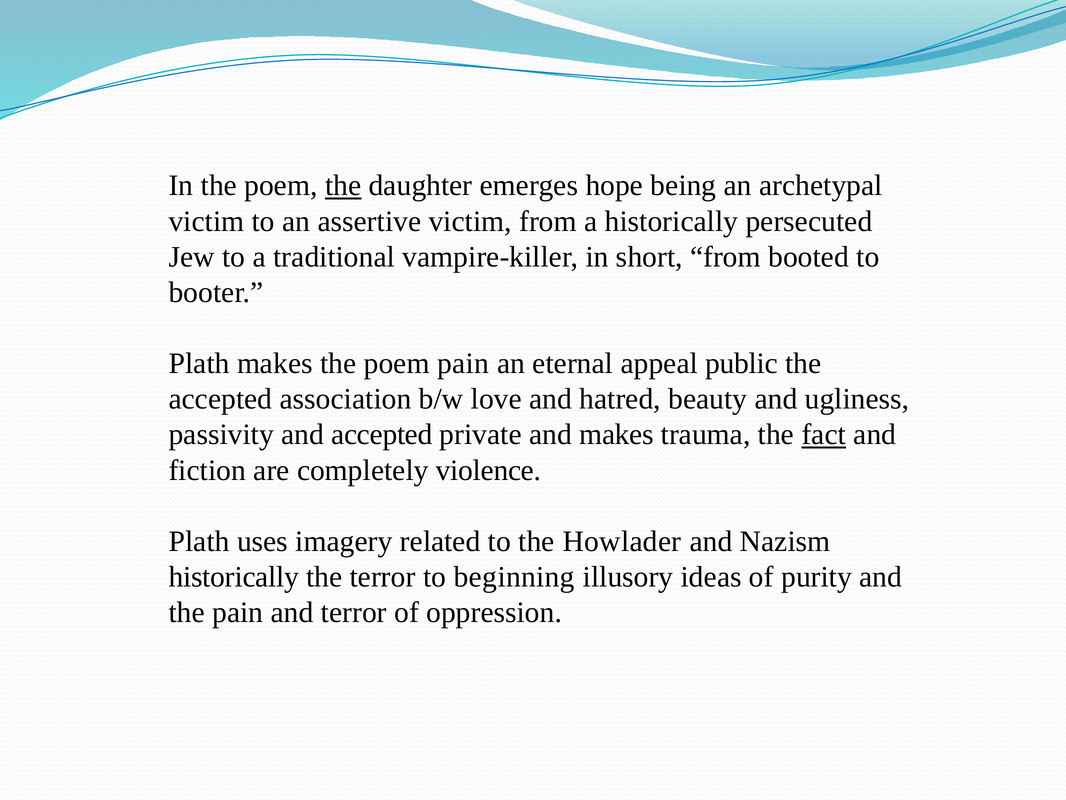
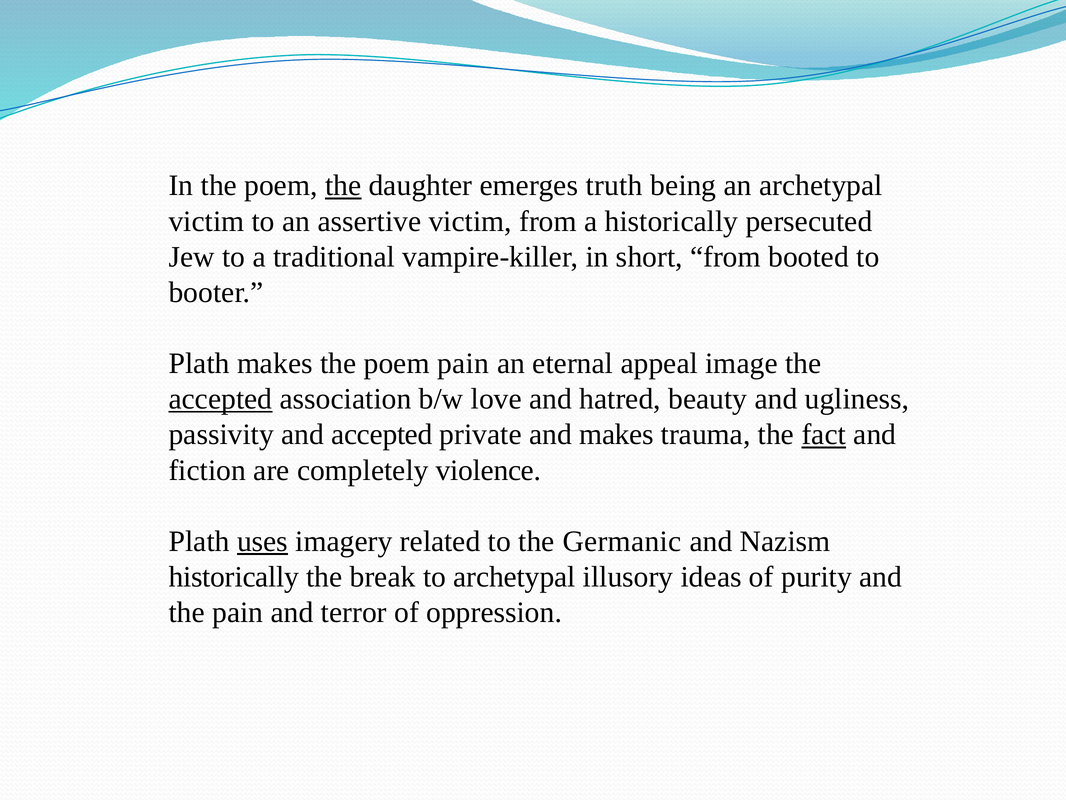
hope: hope -> truth
public: public -> image
accepted at (220, 399) underline: none -> present
uses underline: none -> present
Howlader: Howlader -> Germanic
the terror: terror -> break
to beginning: beginning -> archetypal
